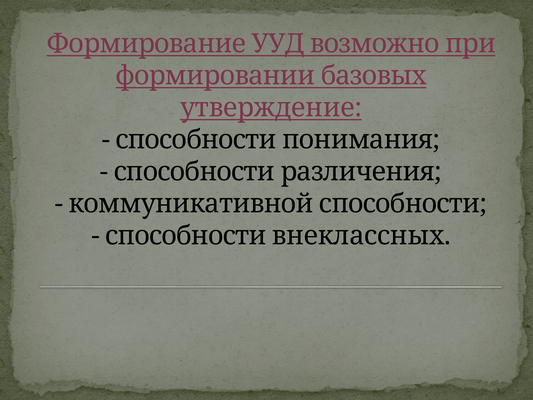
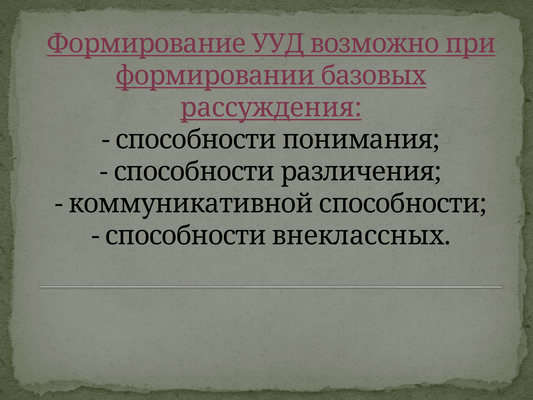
утверждение: утверждение -> рассуждения
